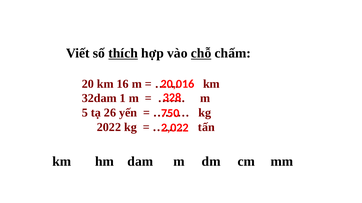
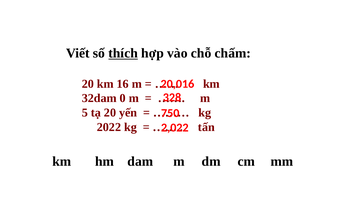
chỗ underline: present -> none
1: 1 -> 0
tạ 26: 26 -> 20
